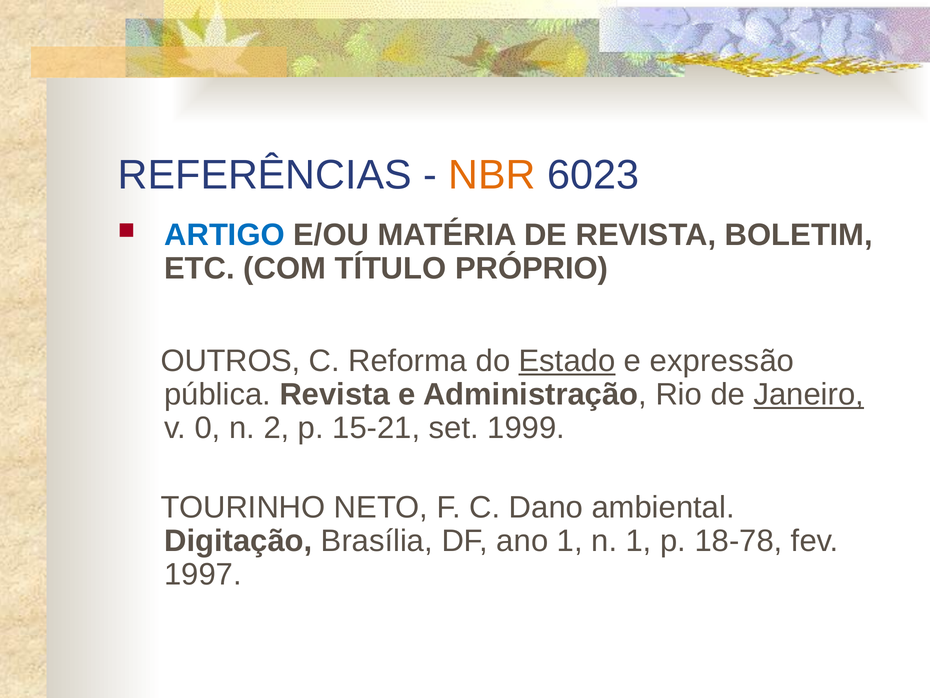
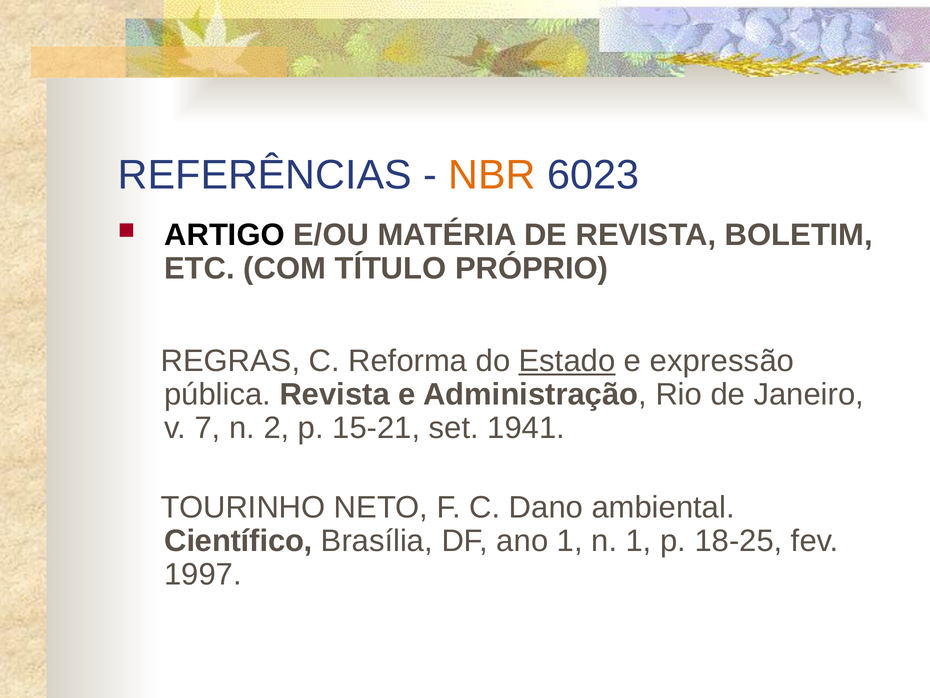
ARTIGO colour: blue -> black
OUTROS: OUTROS -> REGRAS
Janeiro underline: present -> none
0: 0 -> 7
1999: 1999 -> 1941
Digitação: Digitação -> Científico
18-78: 18-78 -> 18-25
